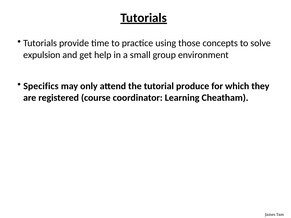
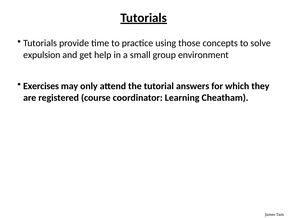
Specifics: Specifics -> Exercises
produce: produce -> answers
